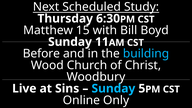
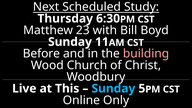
15: 15 -> 23
building colour: light blue -> pink
Sins: Sins -> This
